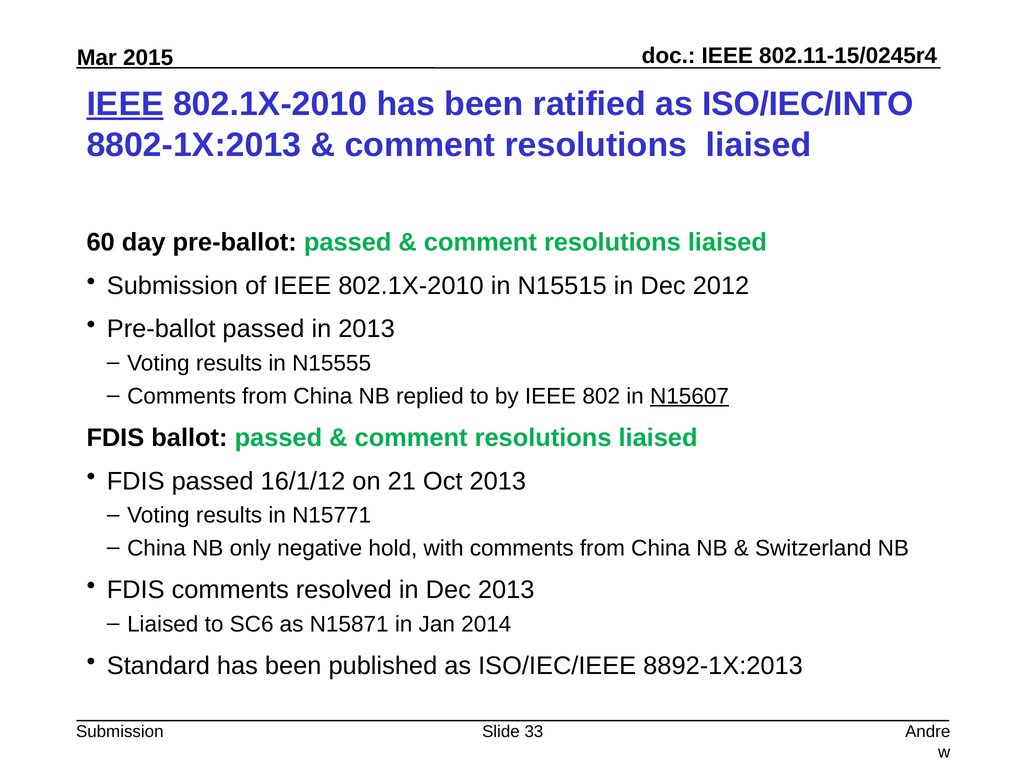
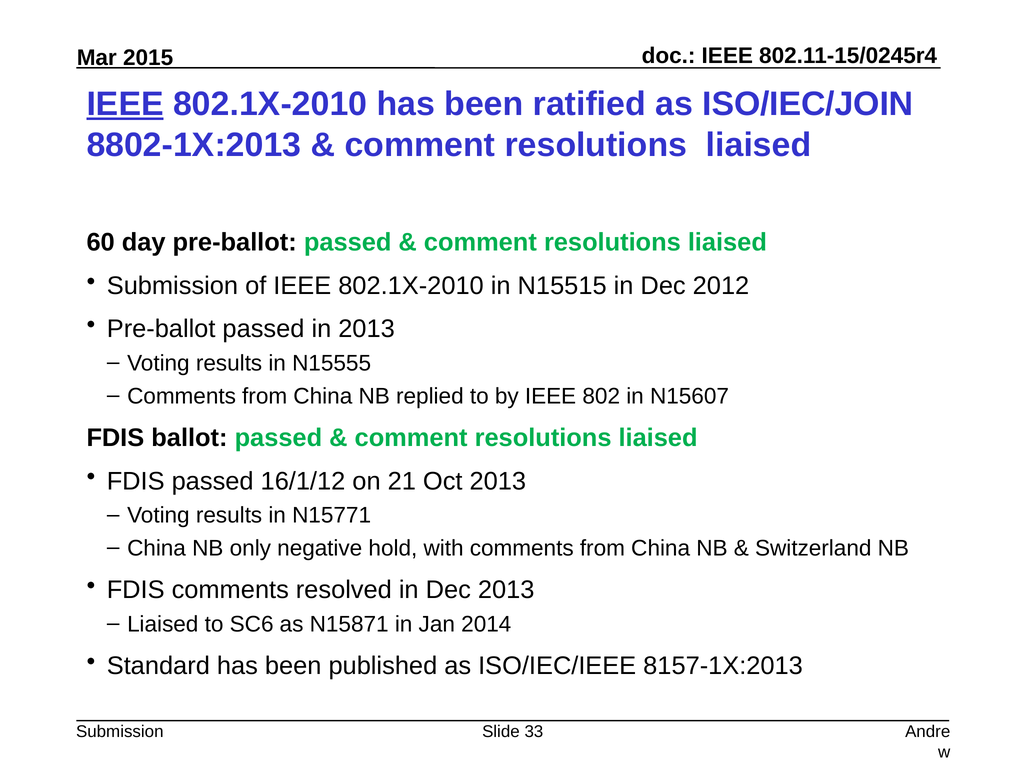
ISO/IEC/INTO: ISO/IEC/INTO -> ISO/IEC/JOIN
N15607 underline: present -> none
8892-1X:2013: 8892-1X:2013 -> 8157-1X:2013
